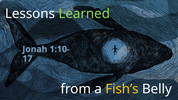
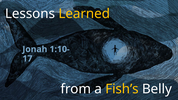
Learned colour: light green -> yellow
